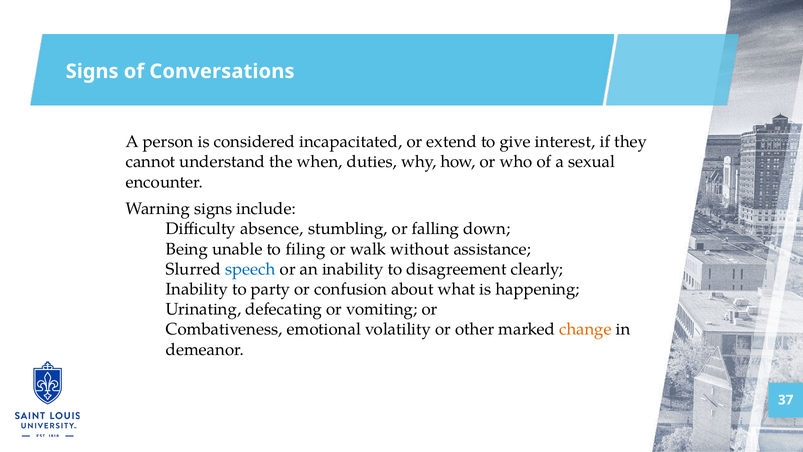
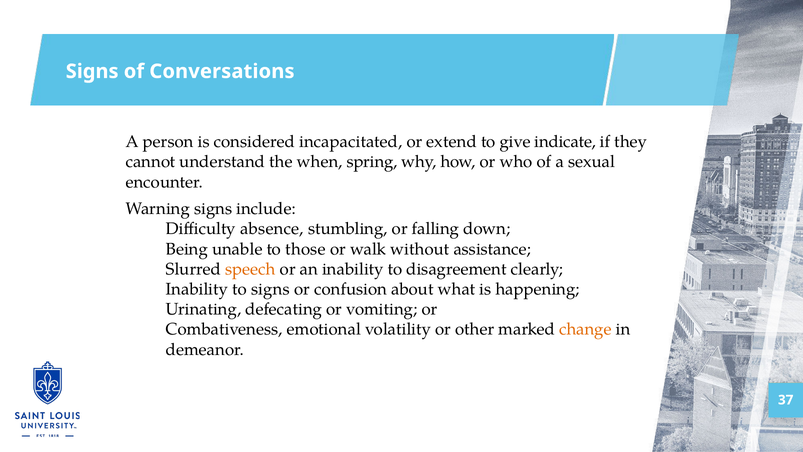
interest: interest -> indicate
duties: duties -> spring
filing: filing -> those
speech colour: blue -> orange
to party: party -> signs
